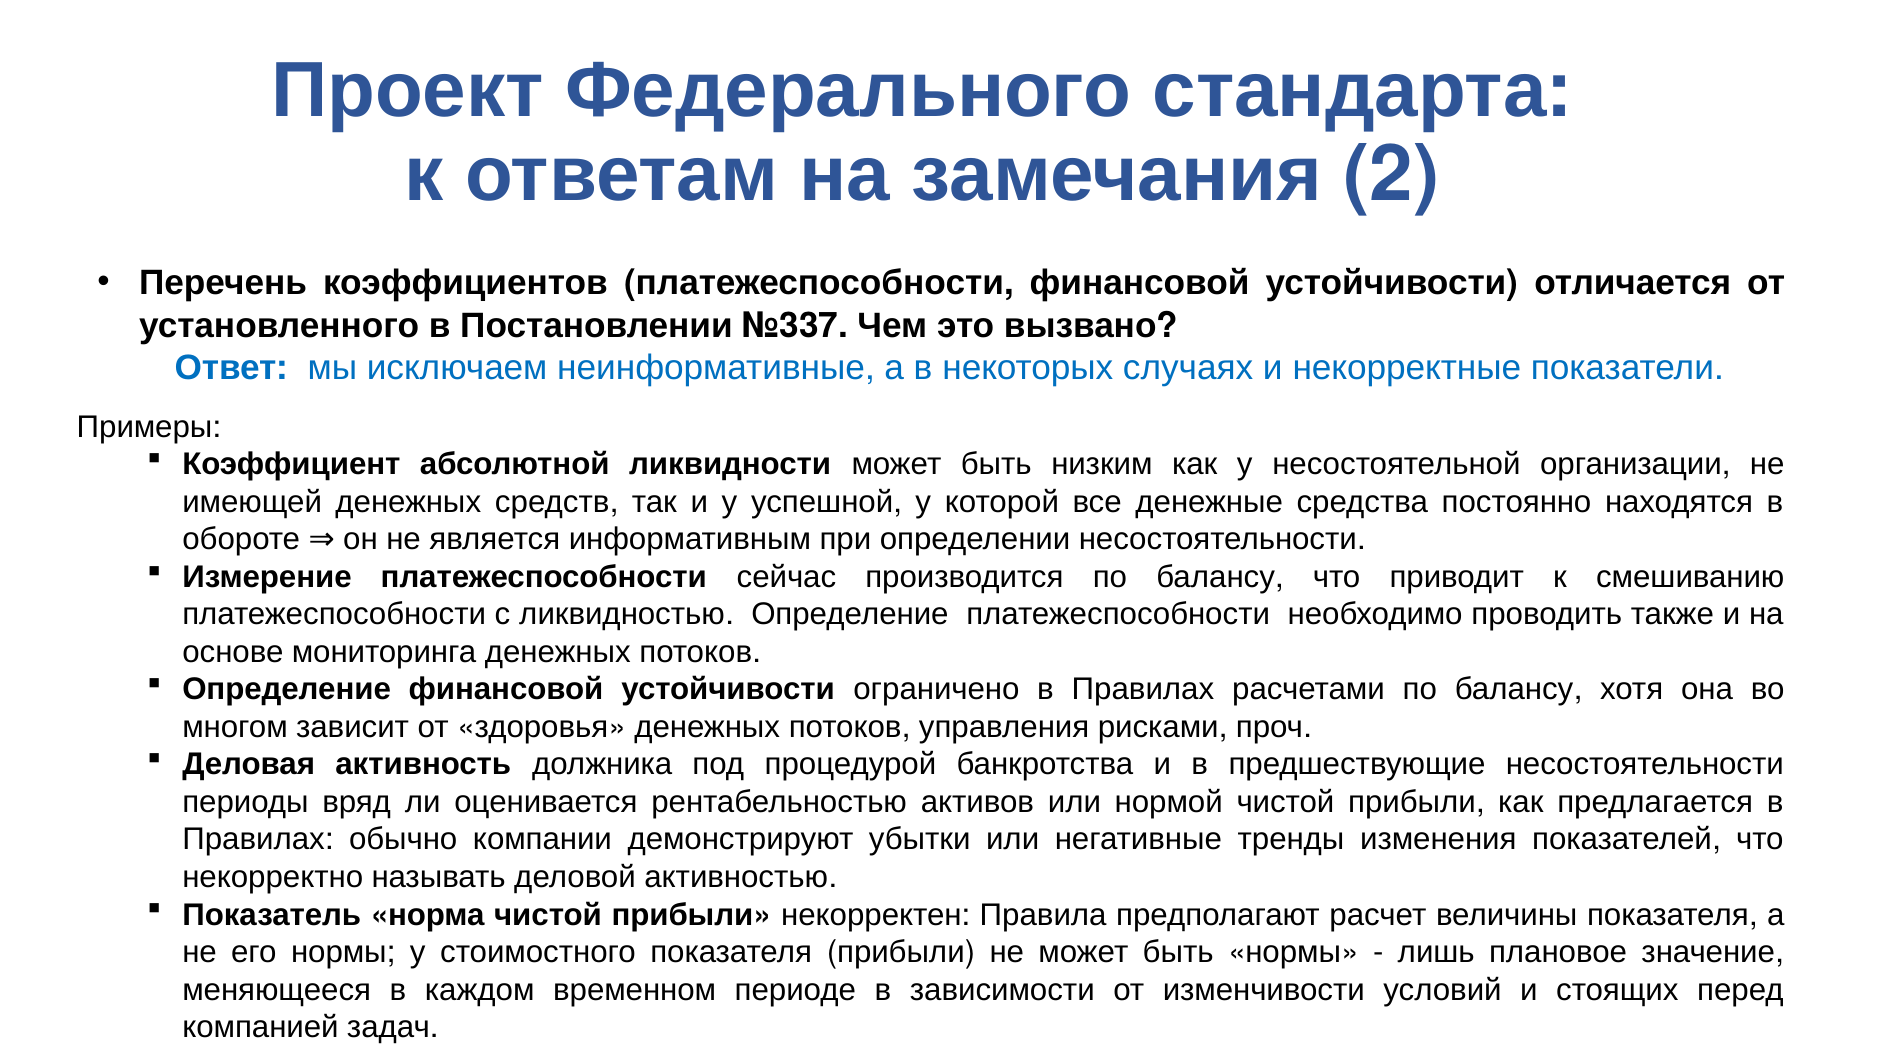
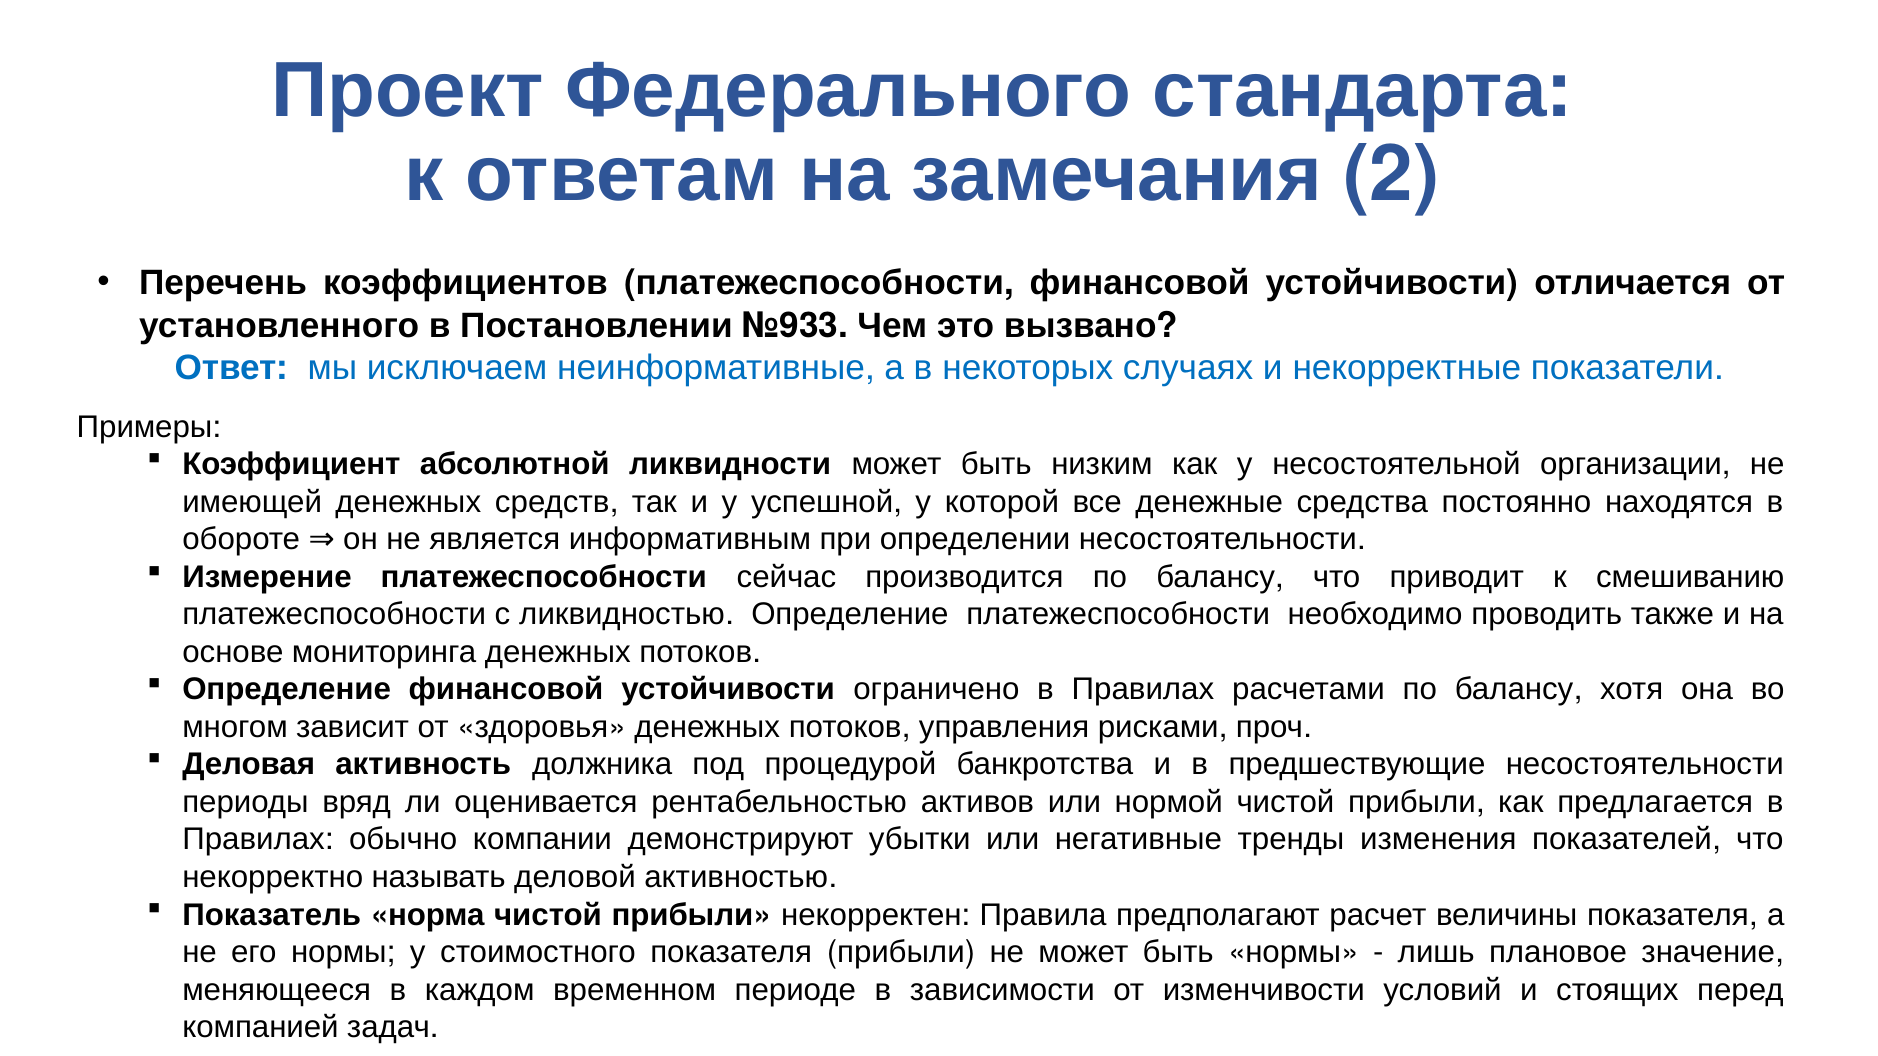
№337: №337 -> №933
